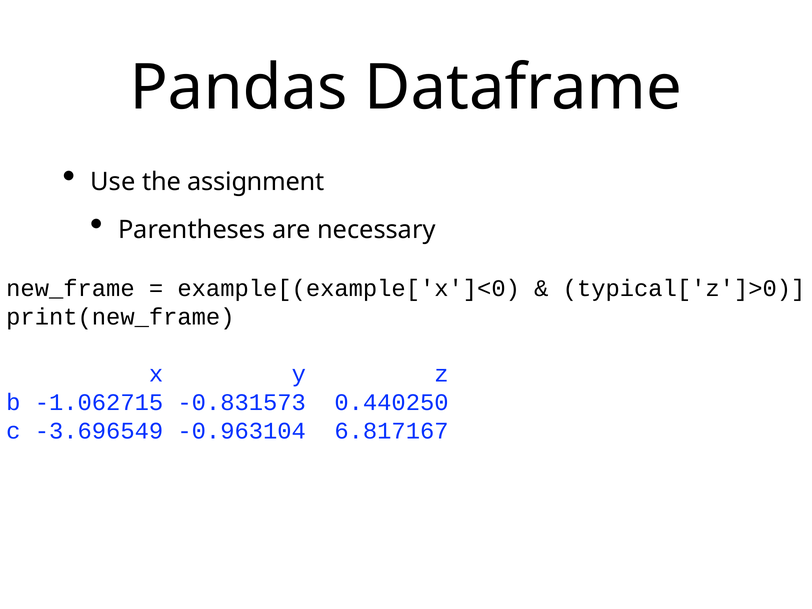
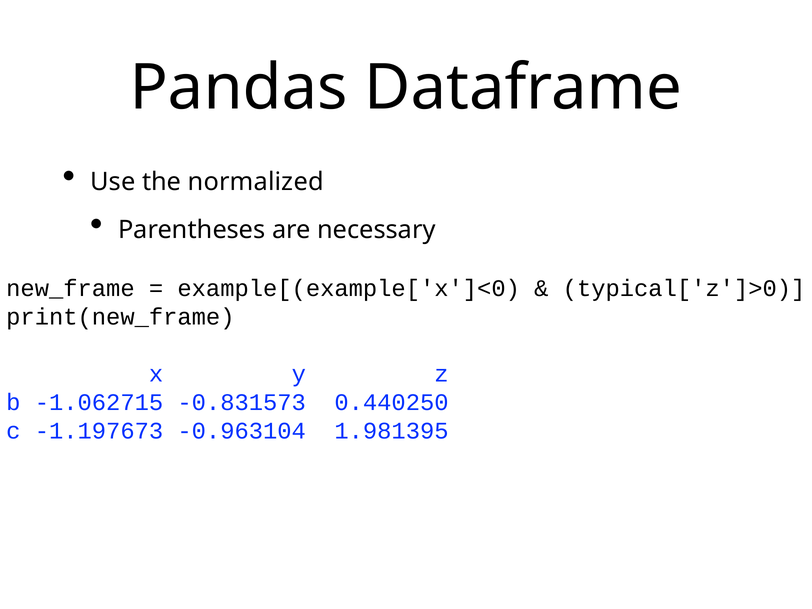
assignment: assignment -> normalized
-3.696549: -3.696549 -> -1.197673
6.817167: 6.817167 -> 1.981395
